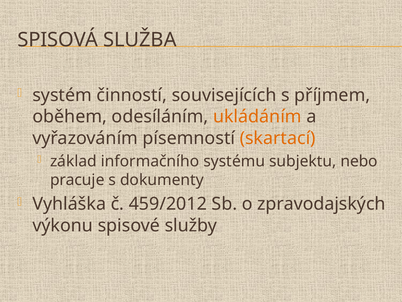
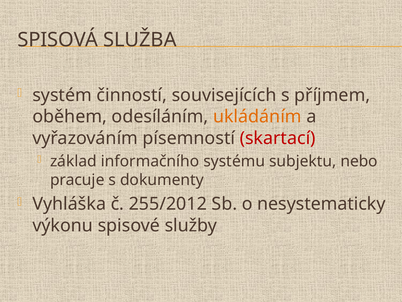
skartací colour: orange -> red
459/2012: 459/2012 -> 255/2012
zpravodajských: zpravodajských -> nesystematicky
